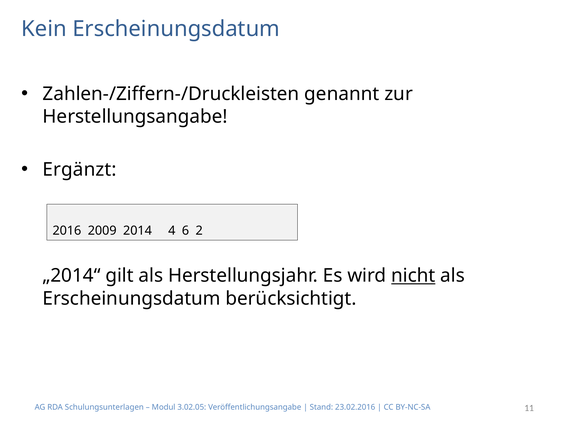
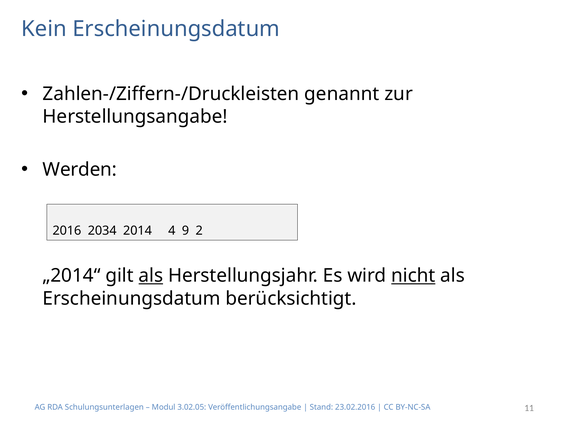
Ergänzt: Ergänzt -> Werden
2009: 2009 -> 2034
6: 6 -> 9
als at (151, 276) underline: none -> present
